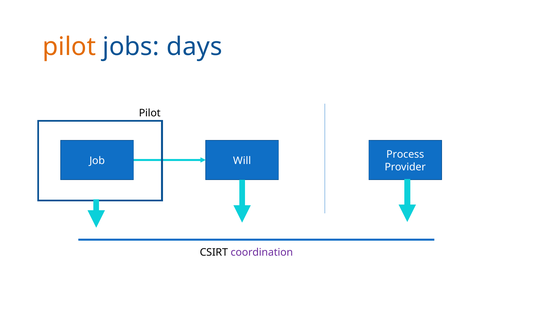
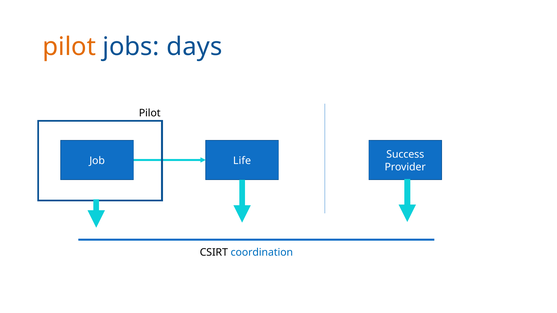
Process: Process -> Success
Will: Will -> Life
coordination colour: purple -> blue
